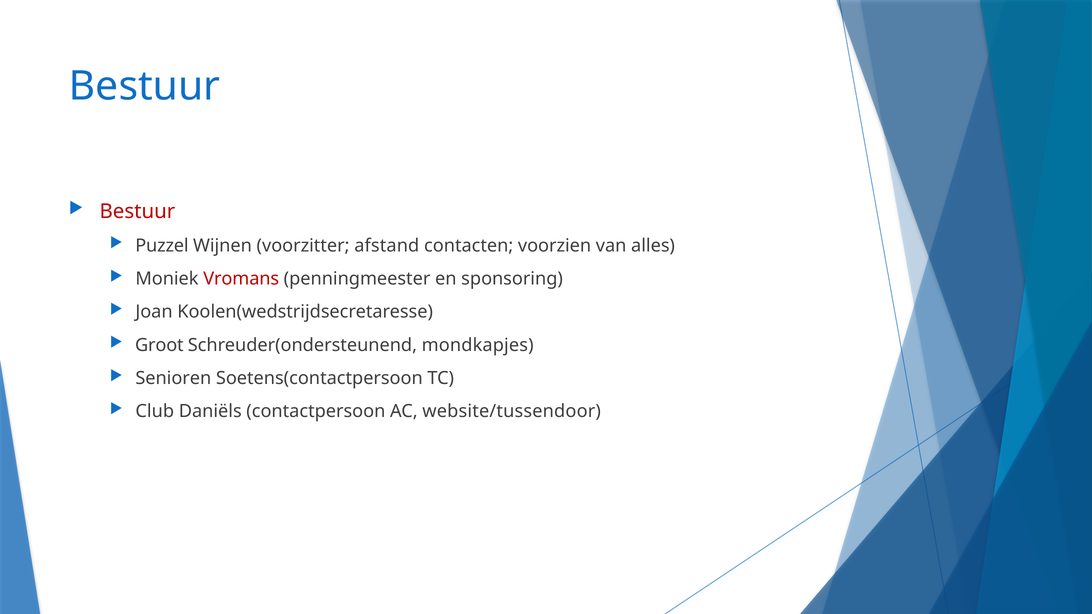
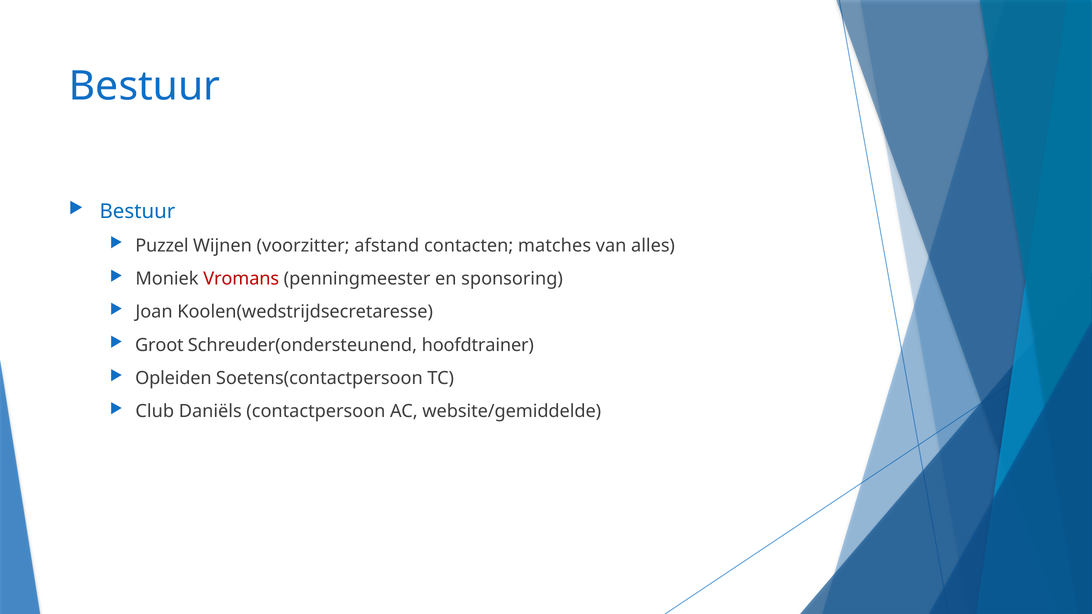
Bestuur at (137, 211) colour: red -> blue
voorzien: voorzien -> matches
mondkapjes: mondkapjes -> hoofdtrainer
Senioren: Senioren -> Opleiden
website/tussendoor: website/tussendoor -> website/gemiddelde
